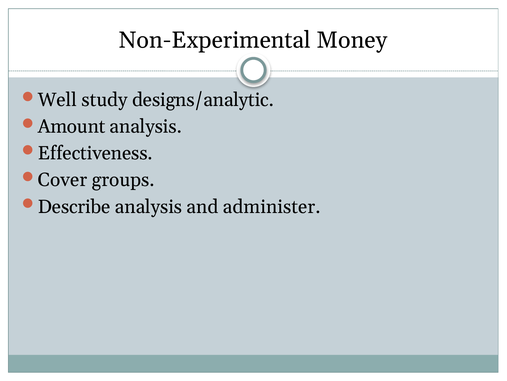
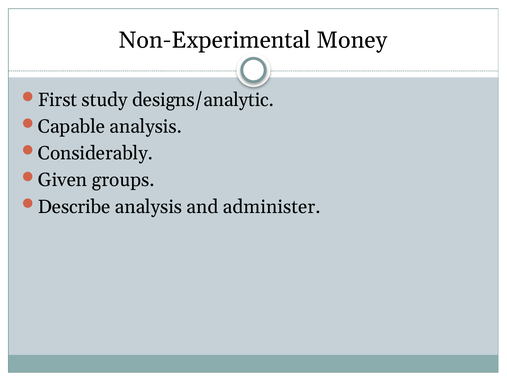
Well: Well -> First
Amount: Amount -> Capable
Effectiveness: Effectiveness -> Considerably
Cover: Cover -> Given
